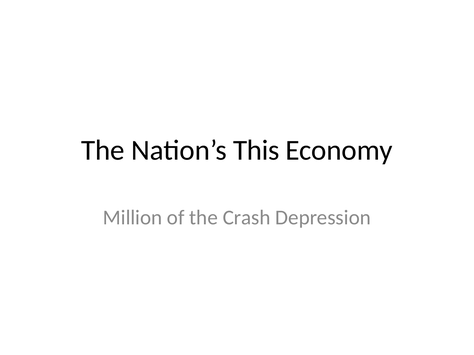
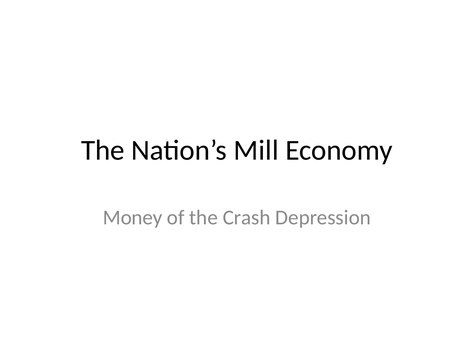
This: This -> Mill
Million: Million -> Money
